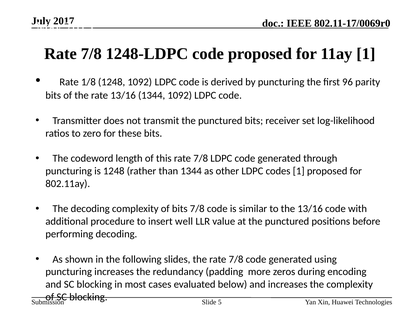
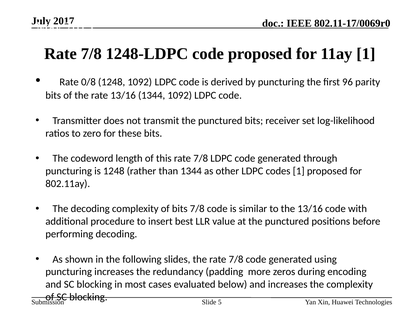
1/8: 1/8 -> 0/8
well: well -> best
